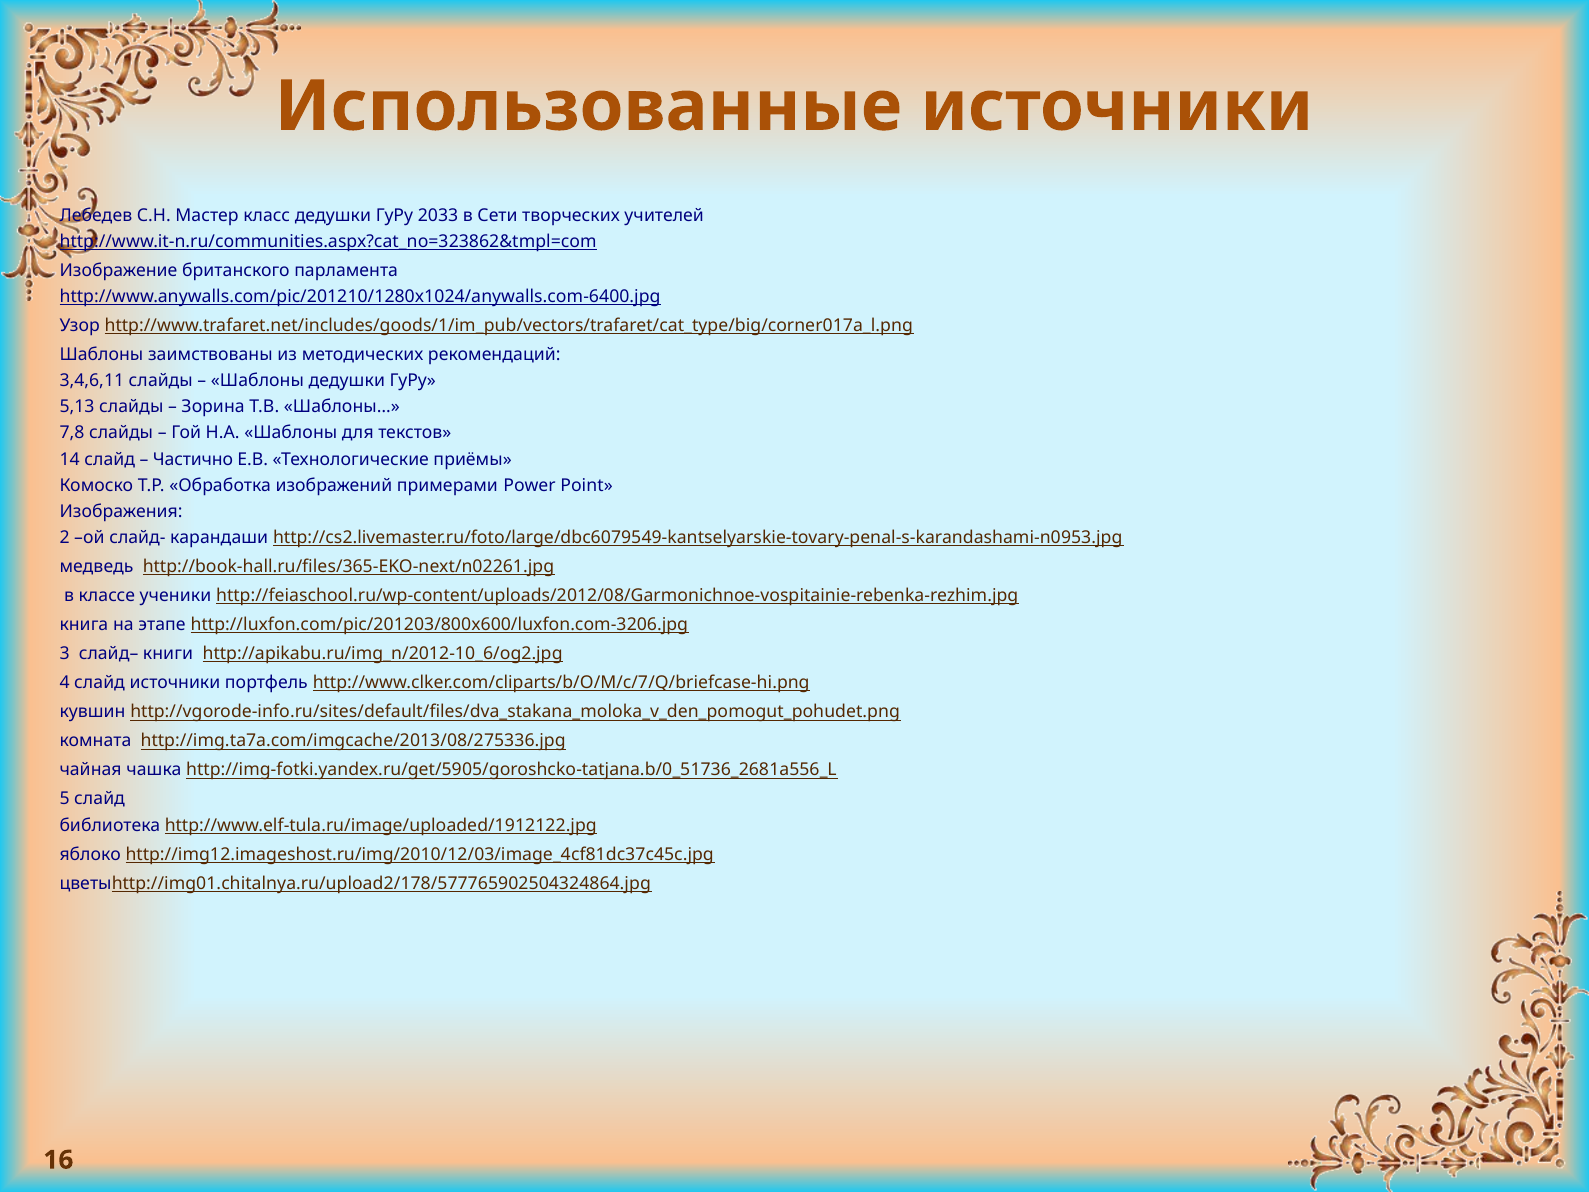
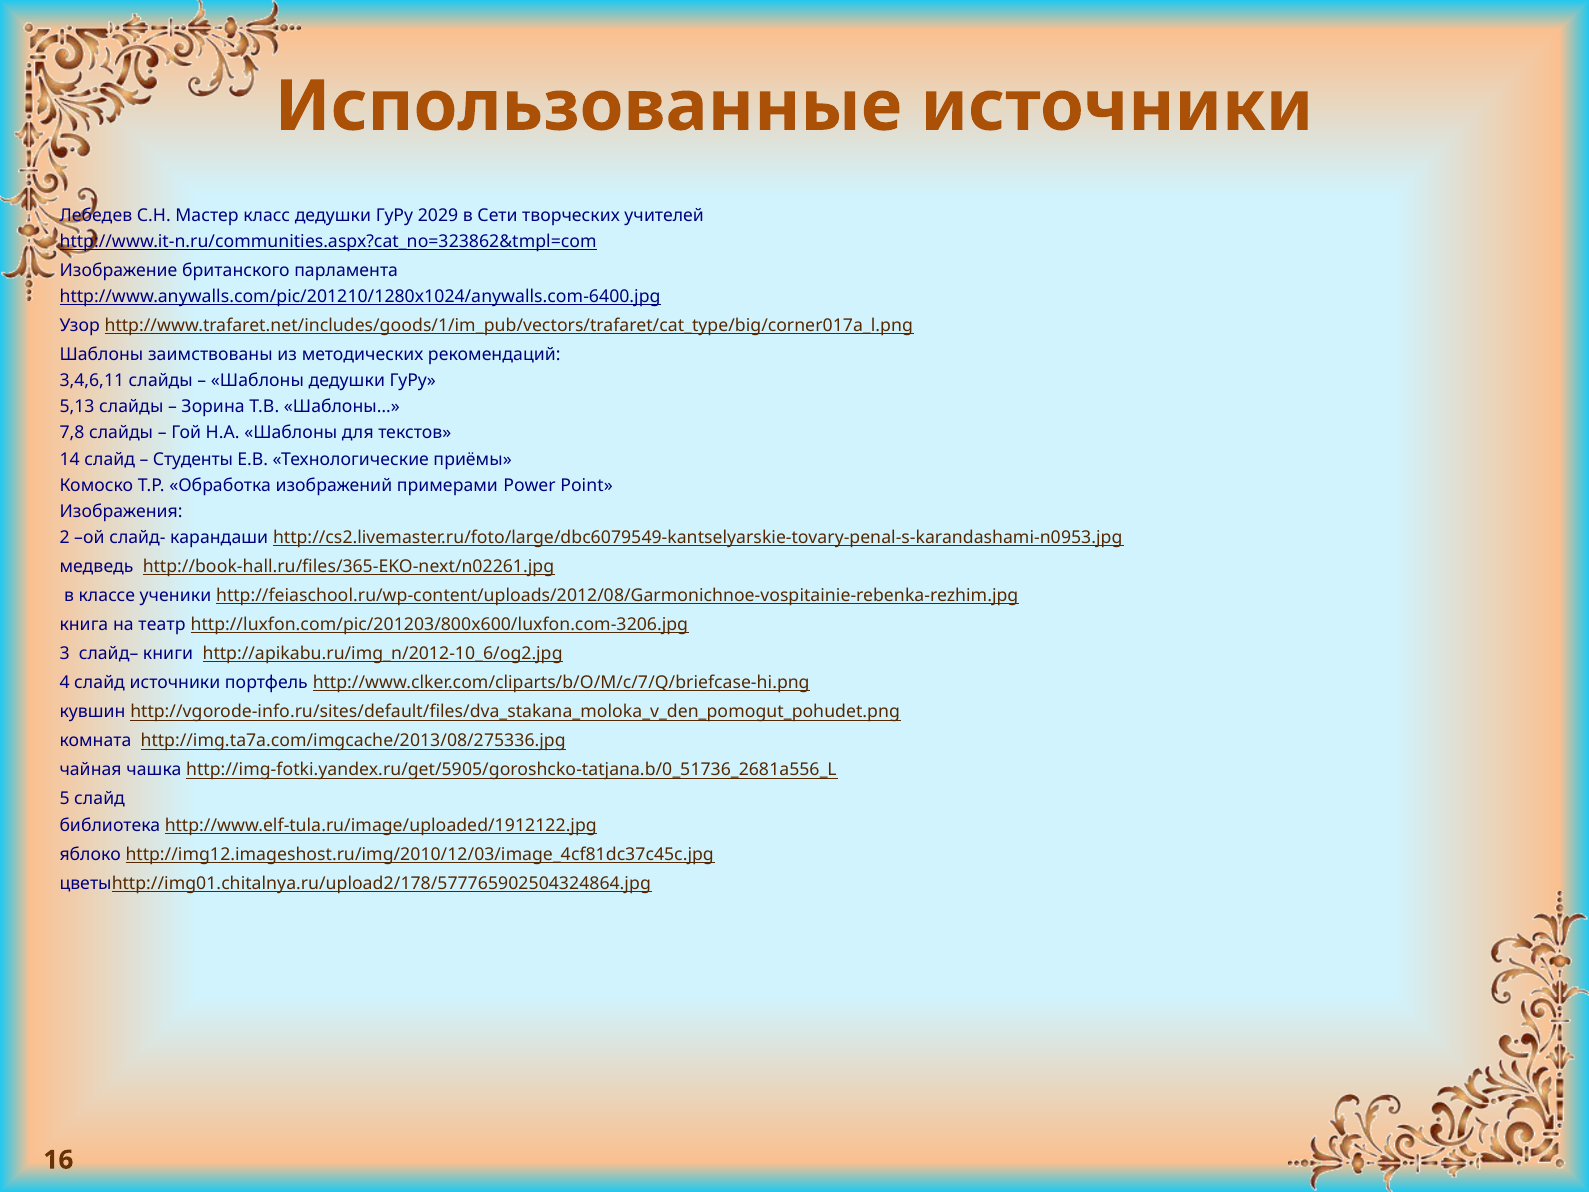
2033: 2033 -> 2029
Частично: Частично -> Студенты
этапе: этапе -> театр
